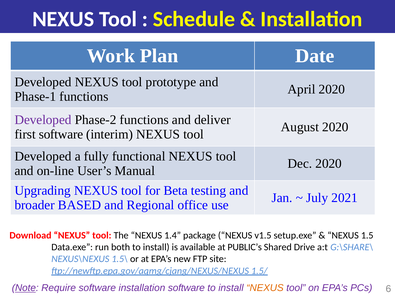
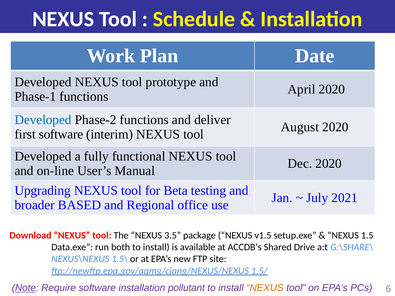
Developed at (43, 120) colour: purple -> blue
1.4: 1.4 -> 3.5
PUBLIC’s: PUBLIC’s -> ACCDB’s
installation software: software -> pollutant
